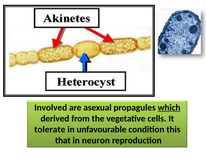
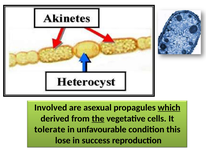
the underline: none -> present
that: that -> lose
neuron: neuron -> success
